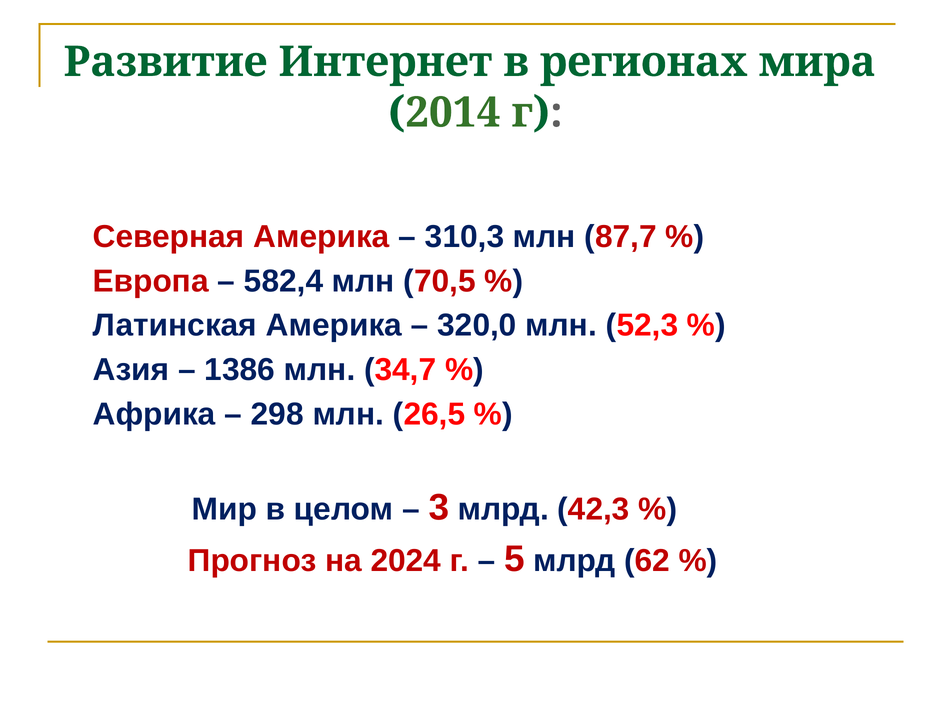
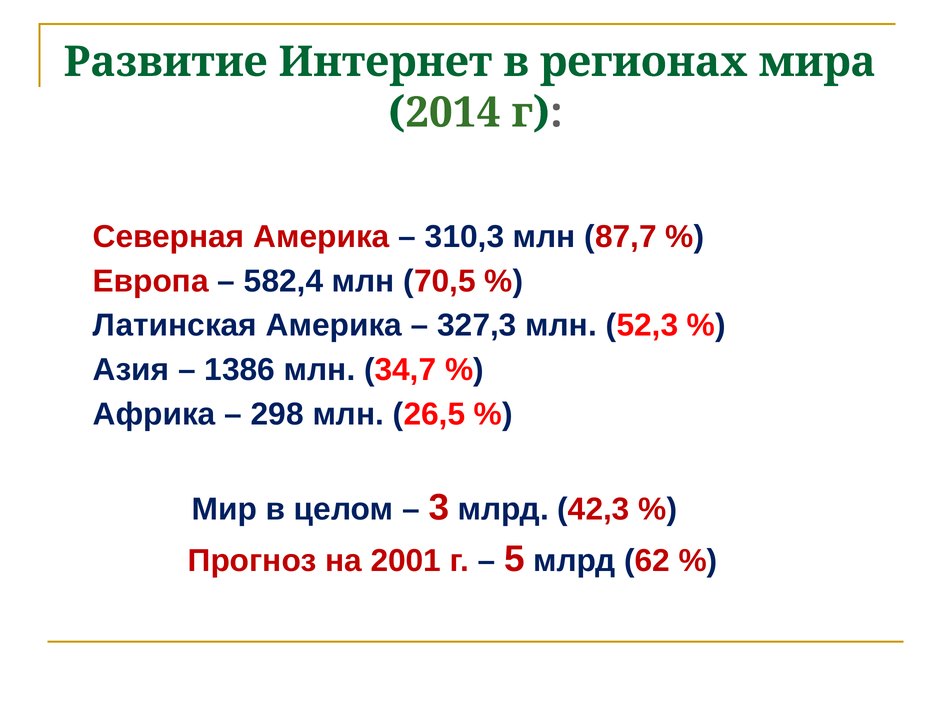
320,0: 320,0 -> 327,3
2024: 2024 -> 2001
